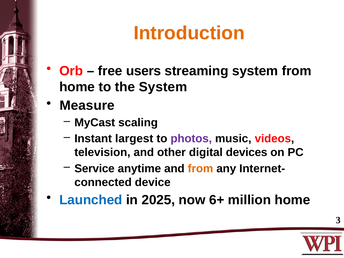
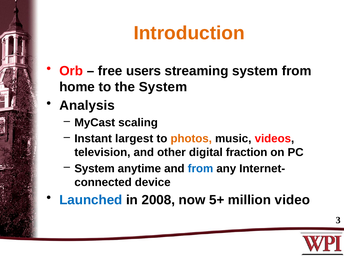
Measure: Measure -> Analysis
photos colour: purple -> orange
devices: devices -> fraction
Service at (95, 168): Service -> System
from at (200, 168) colour: orange -> blue
2025: 2025 -> 2008
6+: 6+ -> 5+
million home: home -> video
